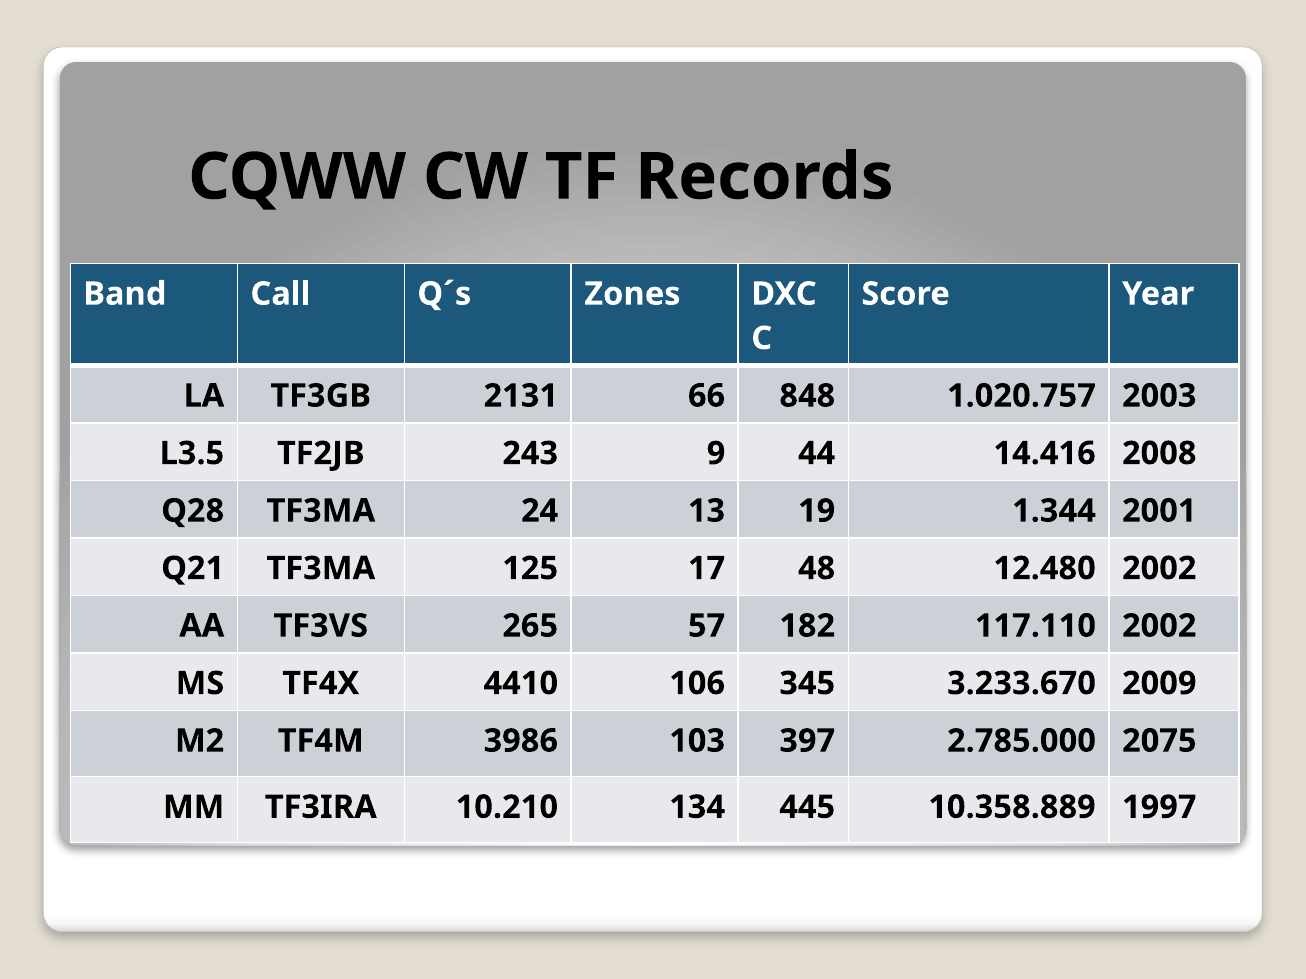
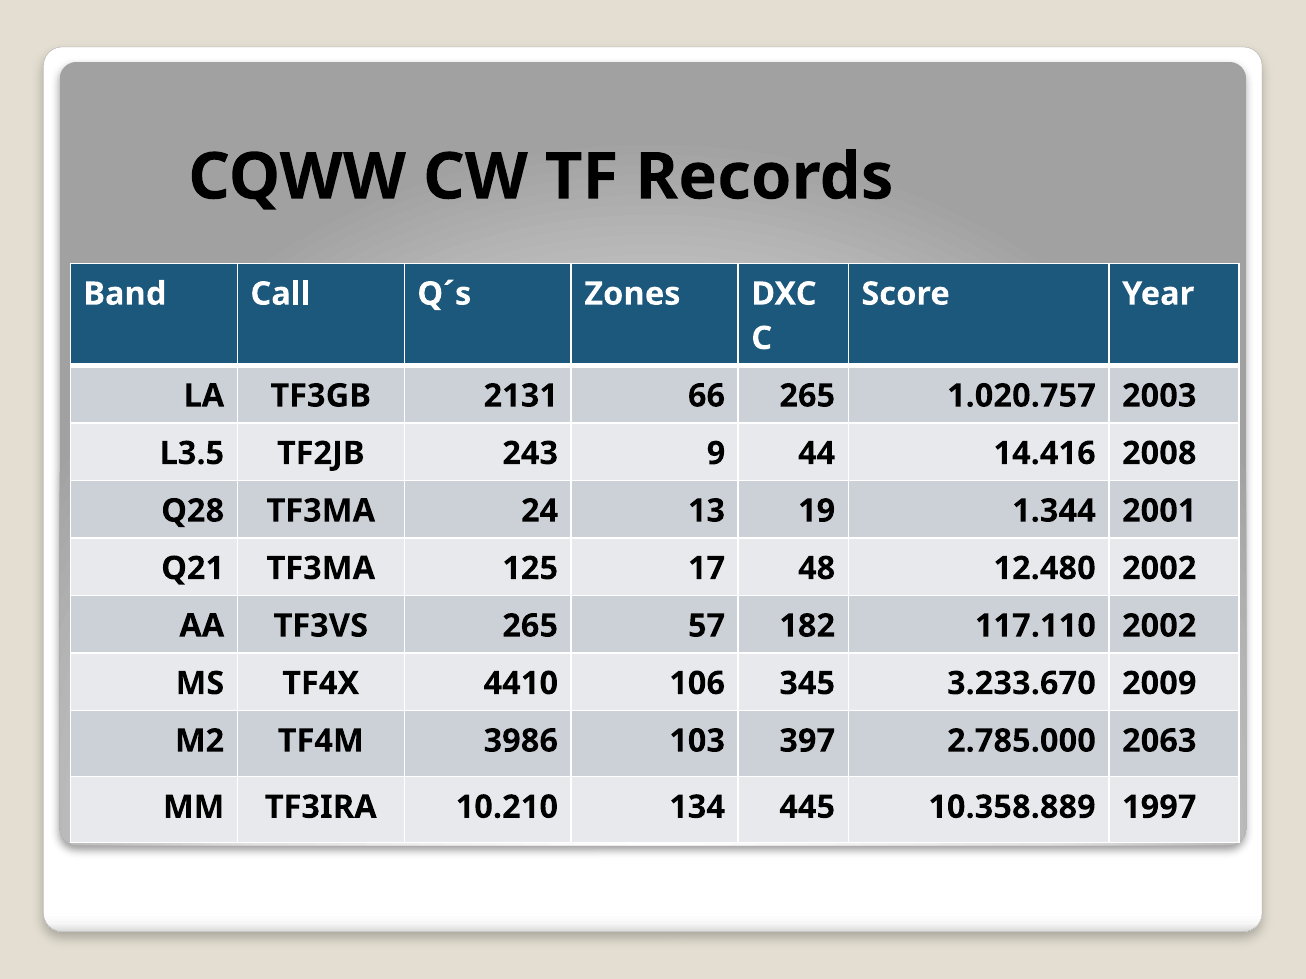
66 848: 848 -> 265
2075: 2075 -> 2063
